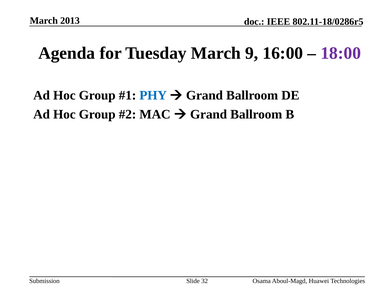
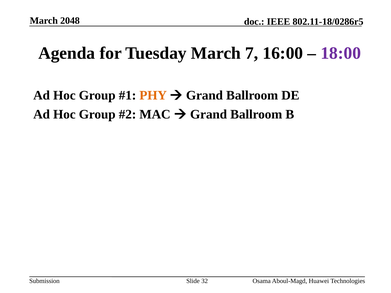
2013: 2013 -> 2048
9: 9 -> 7
PHY colour: blue -> orange
